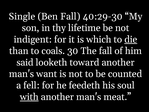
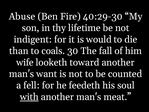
Single: Single -> Abuse
Ben Fall: Fall -> Fire
which: which -> would
die underline: present -> none
said: said -> wife
